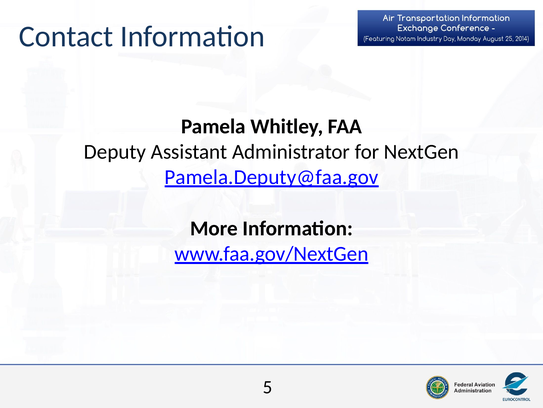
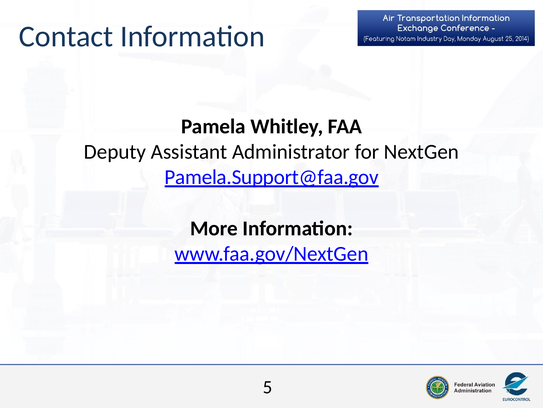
Pamela.Deputy@faa.gov: Pamela.Deputy@faa.gov -> Pamela.Support@faa.gov
